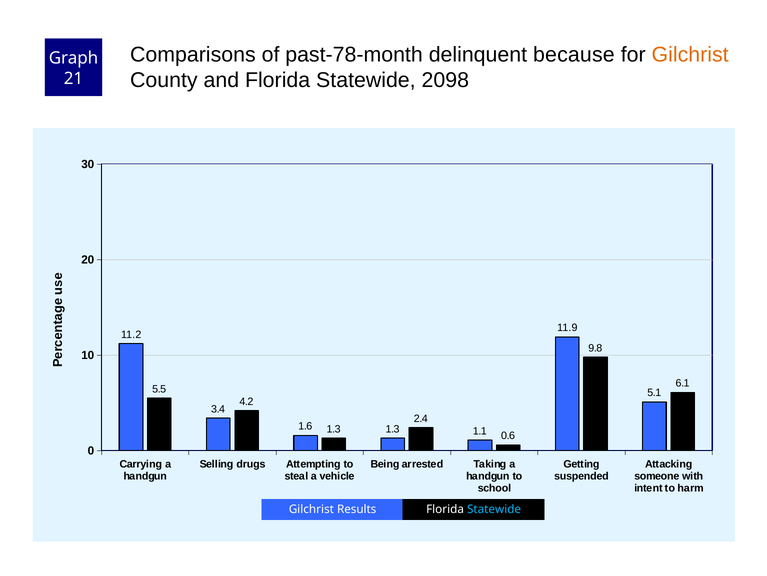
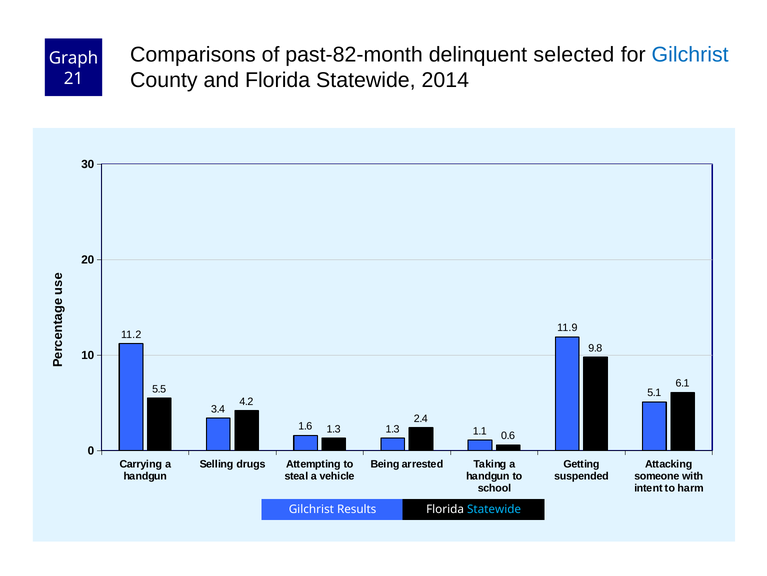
past-78-month: past-78-month -> past-82-month
because: because -> selected
Gilchrist at (690, 55) colour: orange -> blue
2098: 2098 -> 2014
